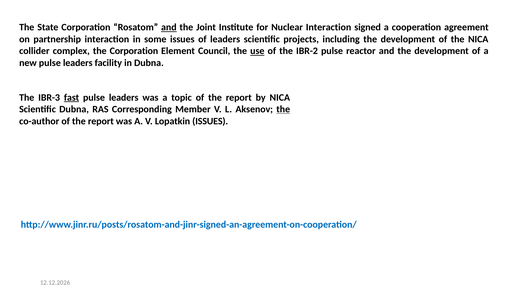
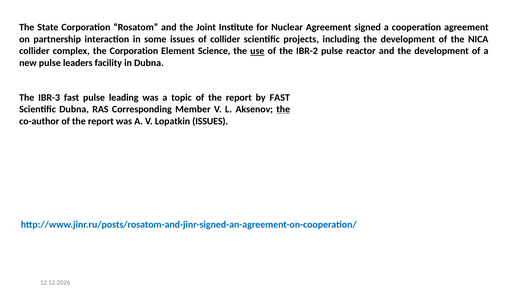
and at (169, 27) underline: present -> none
Nuclear Interaction: Interaction -> Agreement
of leaders: leaders -> collider
Council: Council -> Science
fast at (72, 97) underline: present -> none
leaders at (124, 97): leaders -> leading
by NICA: NICA -> FAST
